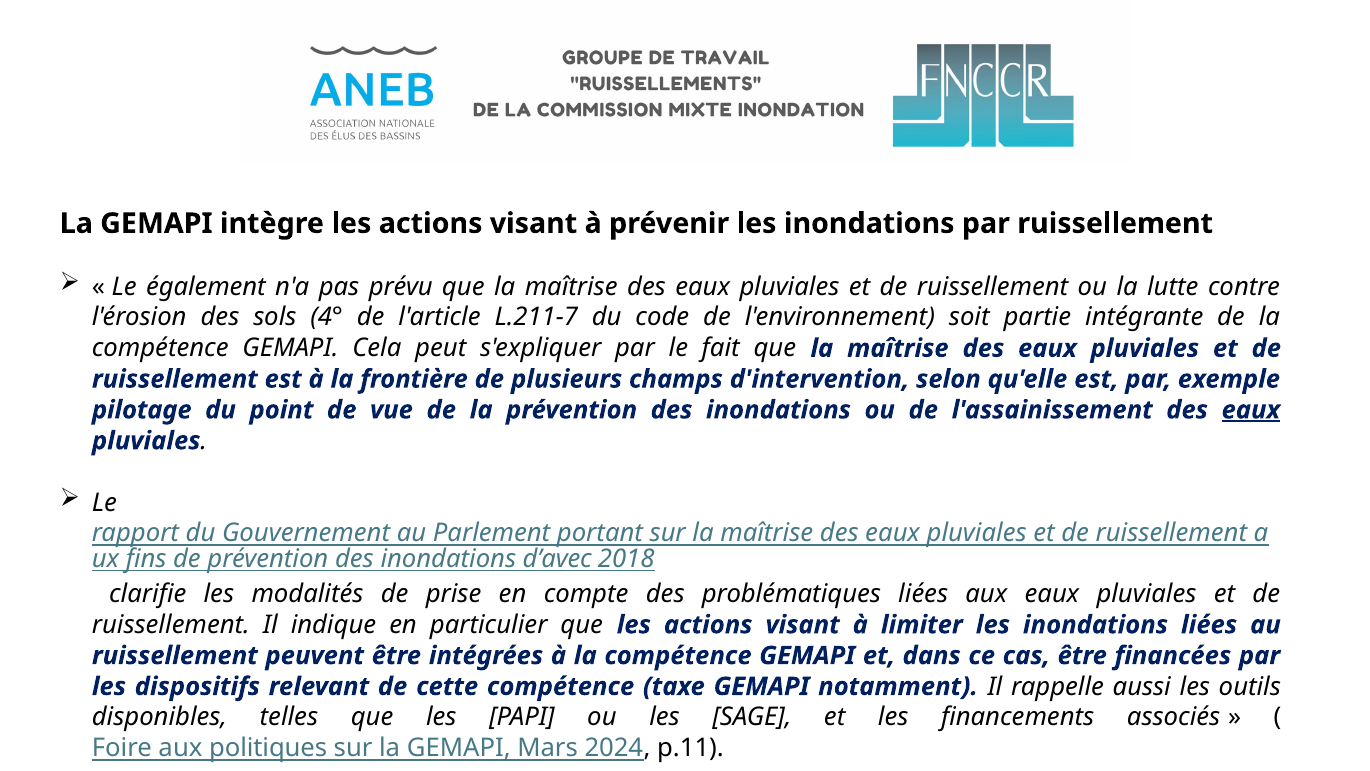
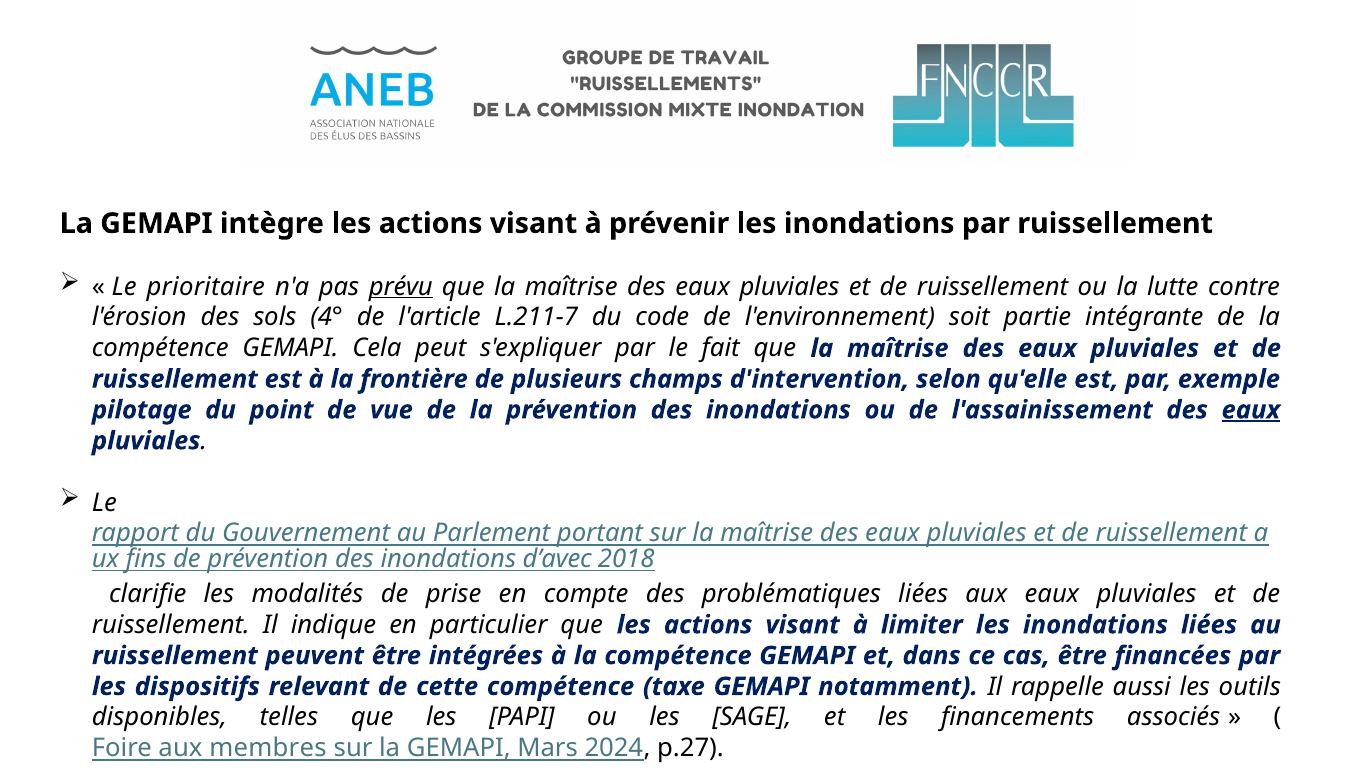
également: également -> prioritaire
prévu underline: none -> present
politiques: politiques -> membres
p.11: p.11 -> p.27
